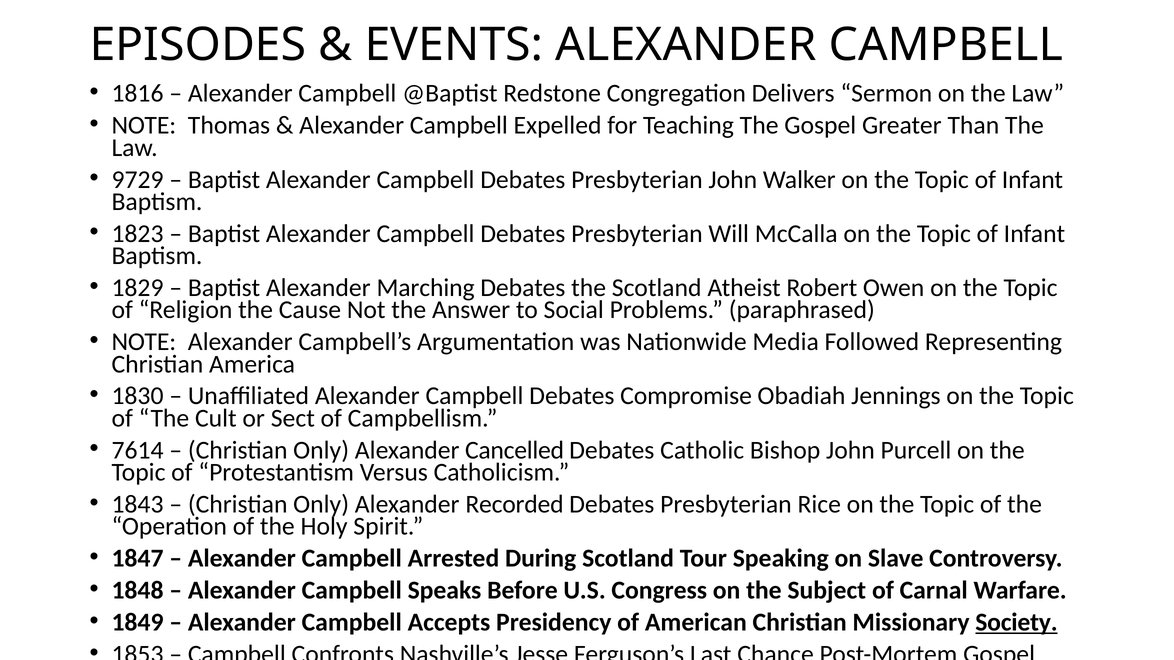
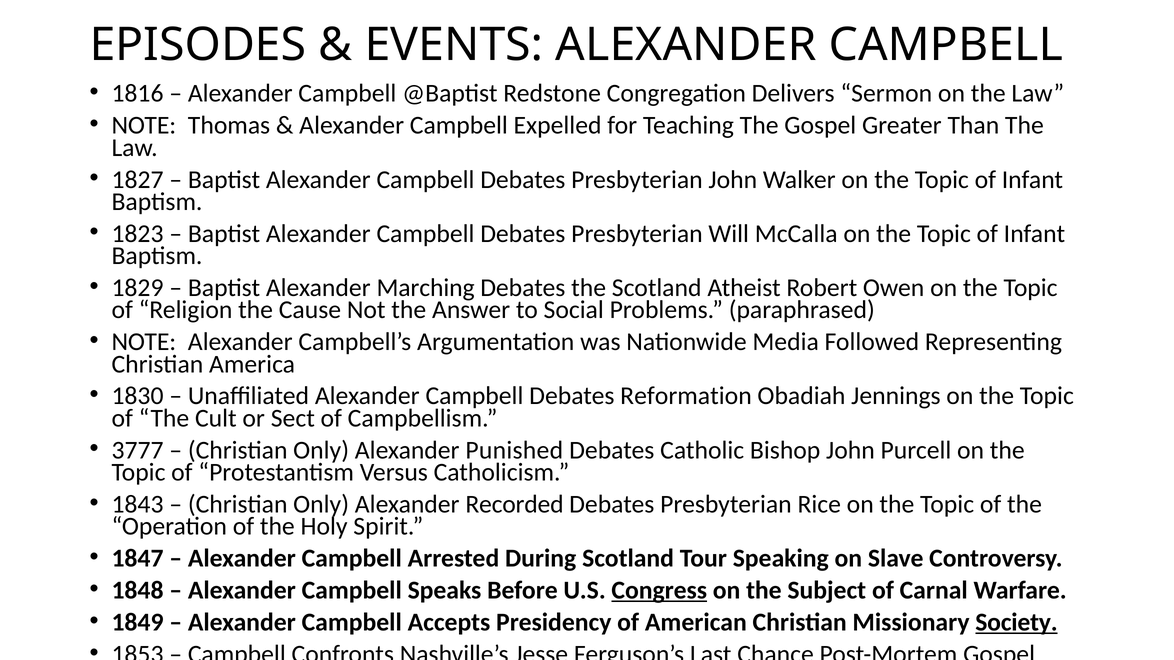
9729: 9729 -> 1827
Compromise: Compromise -> Reformation
7614: 7614 -> 3777
Cancelled: Cancelled -> Punished
Congress underline: none -> present
